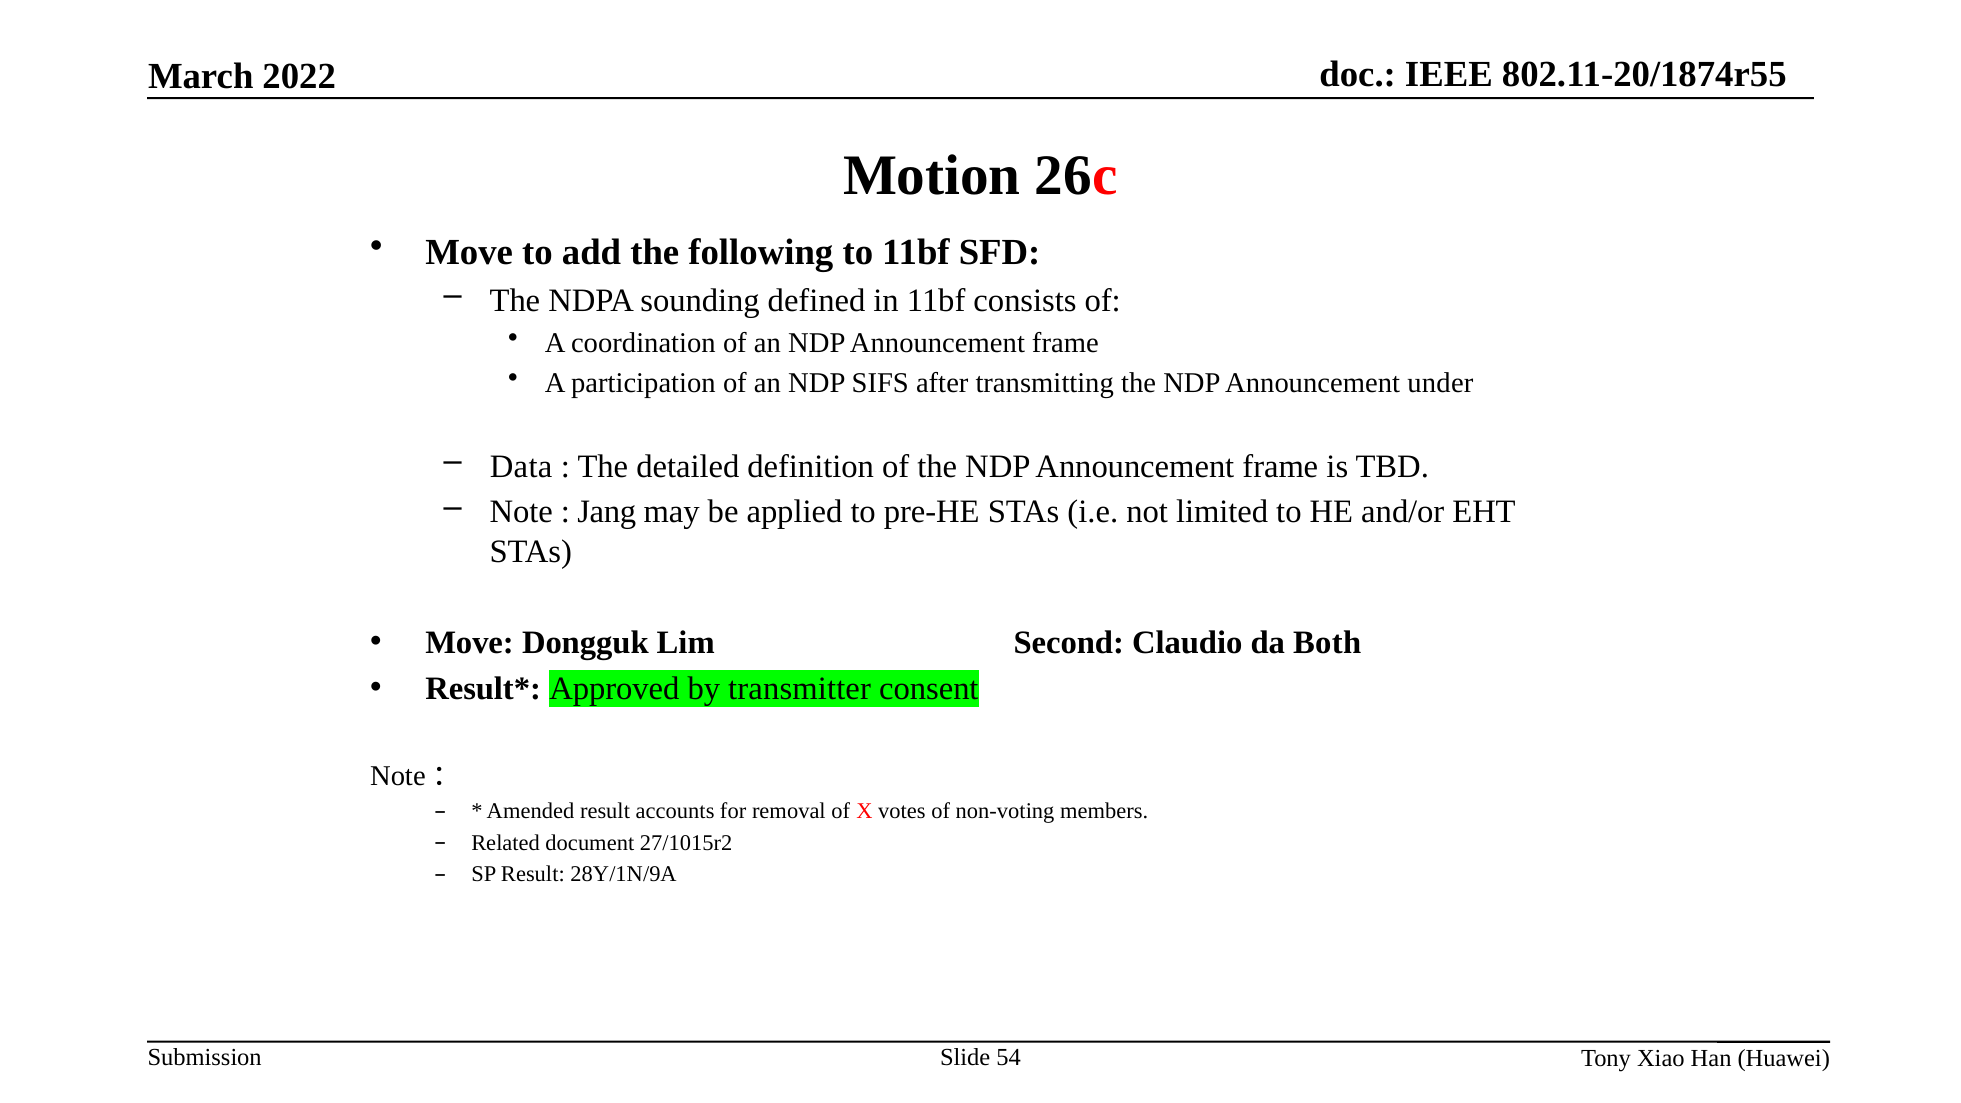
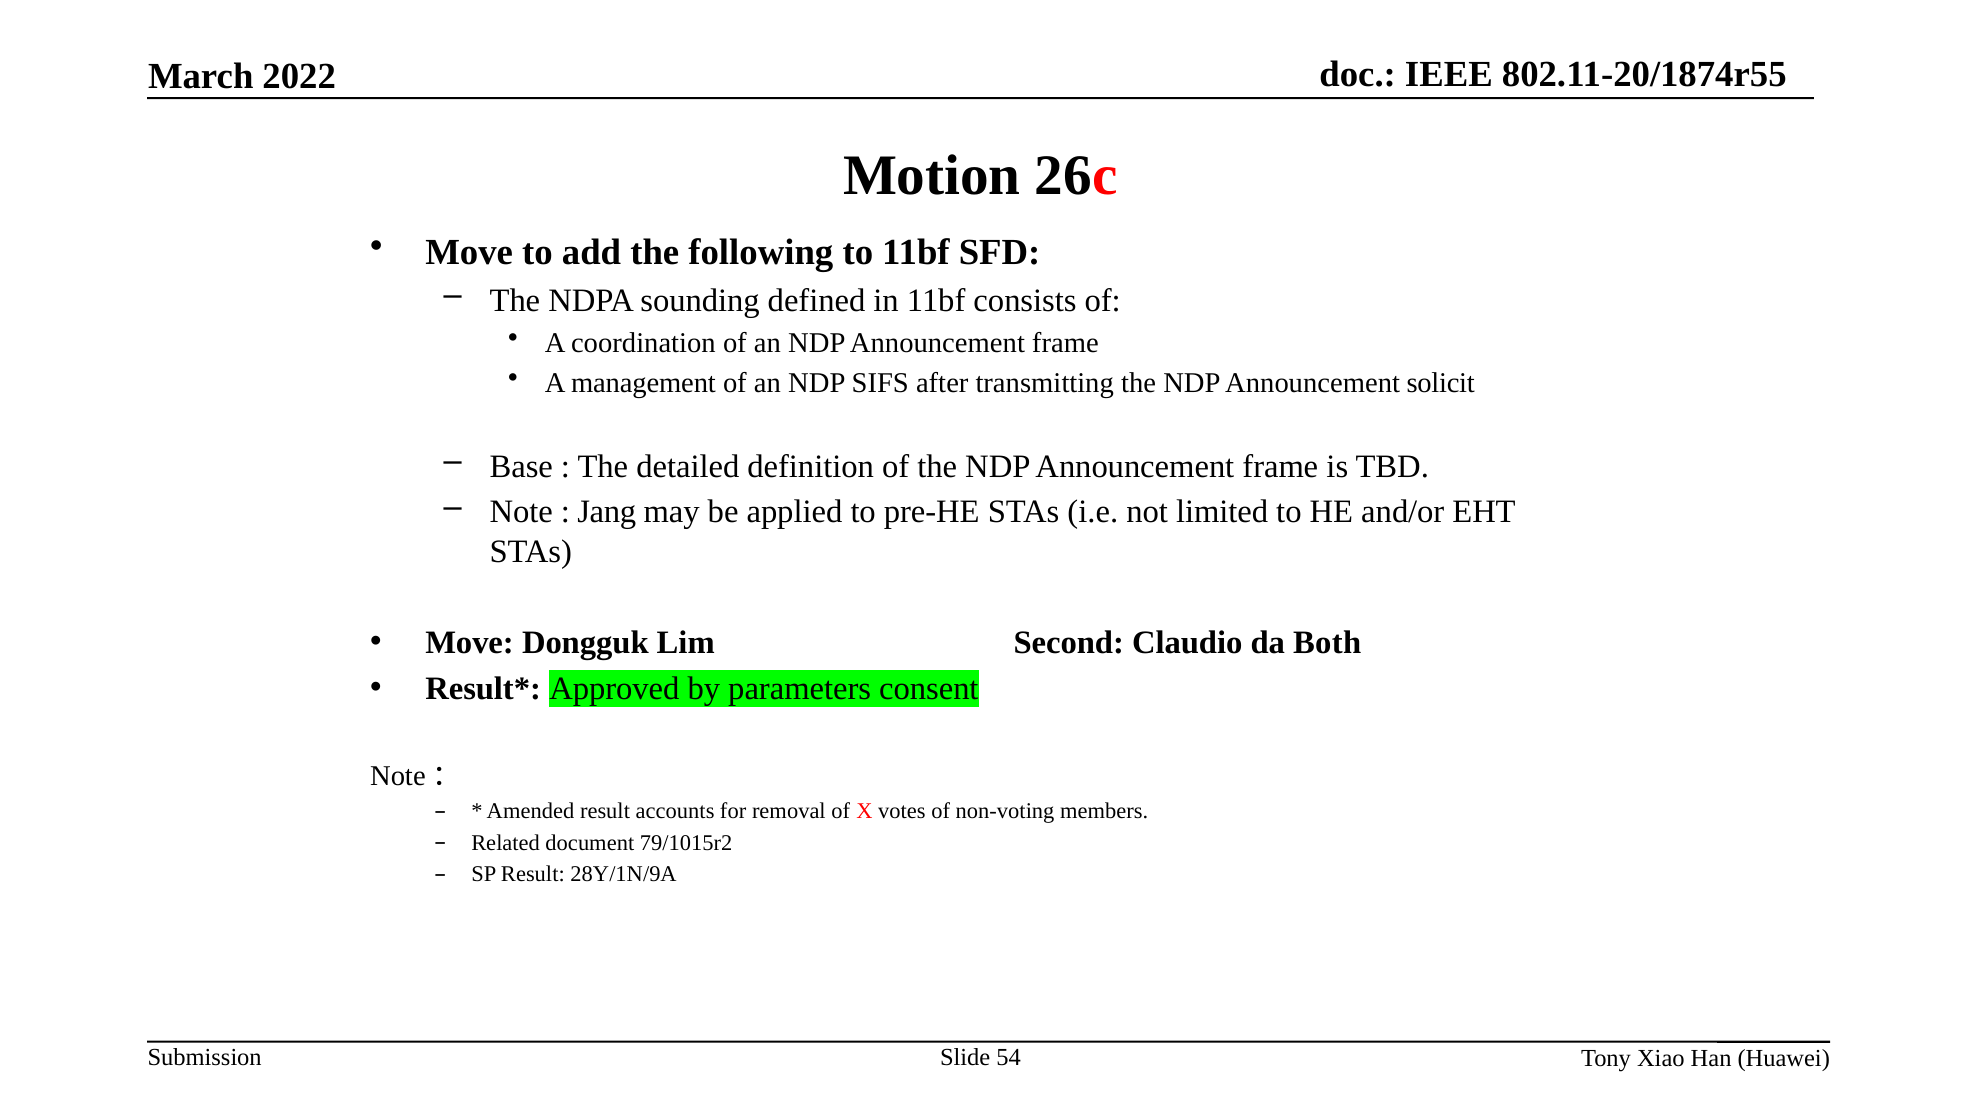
participation: participation -> management
under: under -> solicit
Data: Data -> Base
transmitter: transmitter -> parameters
27/1015r2: 27/1015r2 -> 79/1015r2
